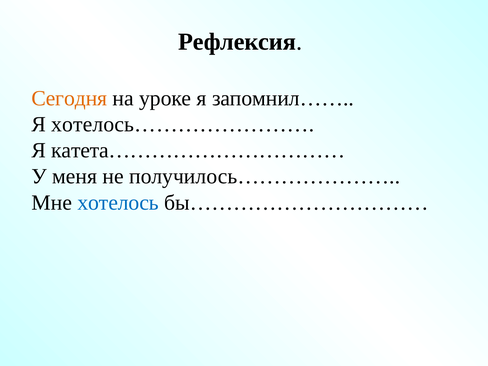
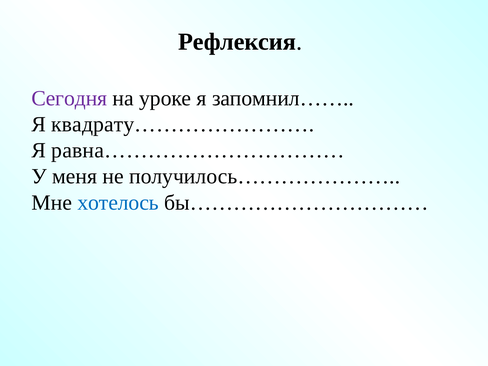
Сегодня colour: orange -> purple
хотелось……………………: хотелось…………………… -> квадрату……………………
катета……………………………: катета…………………………… -> равна……………………………
